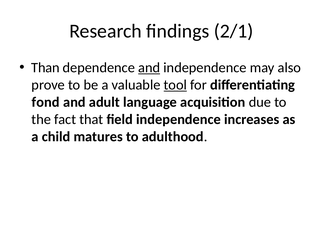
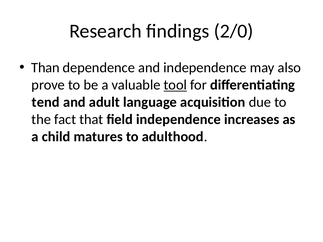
2/1: 2/1 -> 2/0
and at (149, 68) underline: present -> none
fond: fond -> tend
